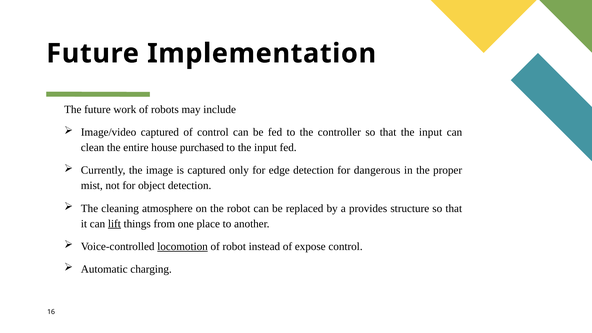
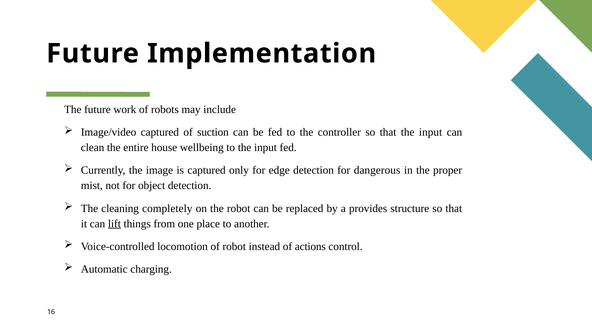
of control: control -> suction
purchased: purchased -> wellbeing
atmosphere: atmosphere -> completely
locomotion underline: present -> none
expose: expose -> actions
